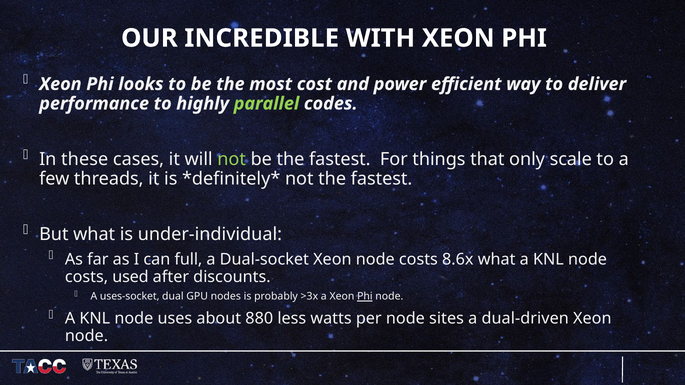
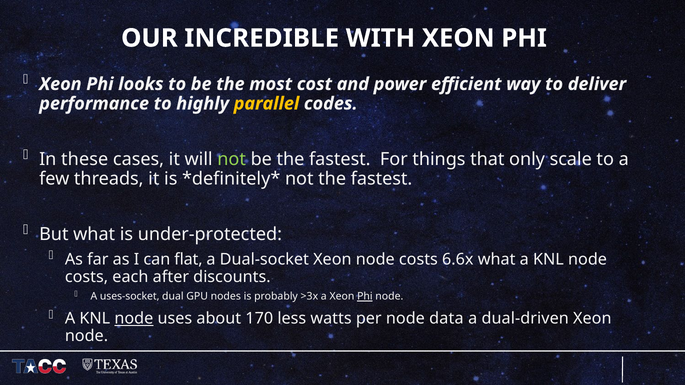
parallel colour: light green -> yellow
under-individual: under-individual -> under-protected
full: full -> flat
8.6x: 8.6x -> 6.6x
used: used -> each
node at (134, 319) underline: none -> present
880: 880 -> 170
sites: sites -> data
